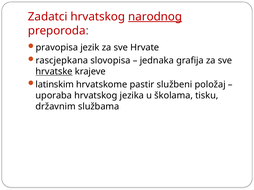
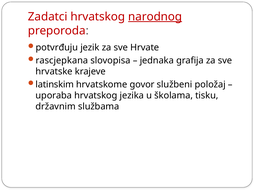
pravopisa: pravopisa -> potvrđuju
hrvatske underline: present -> none
pastir: pastir -> govor
